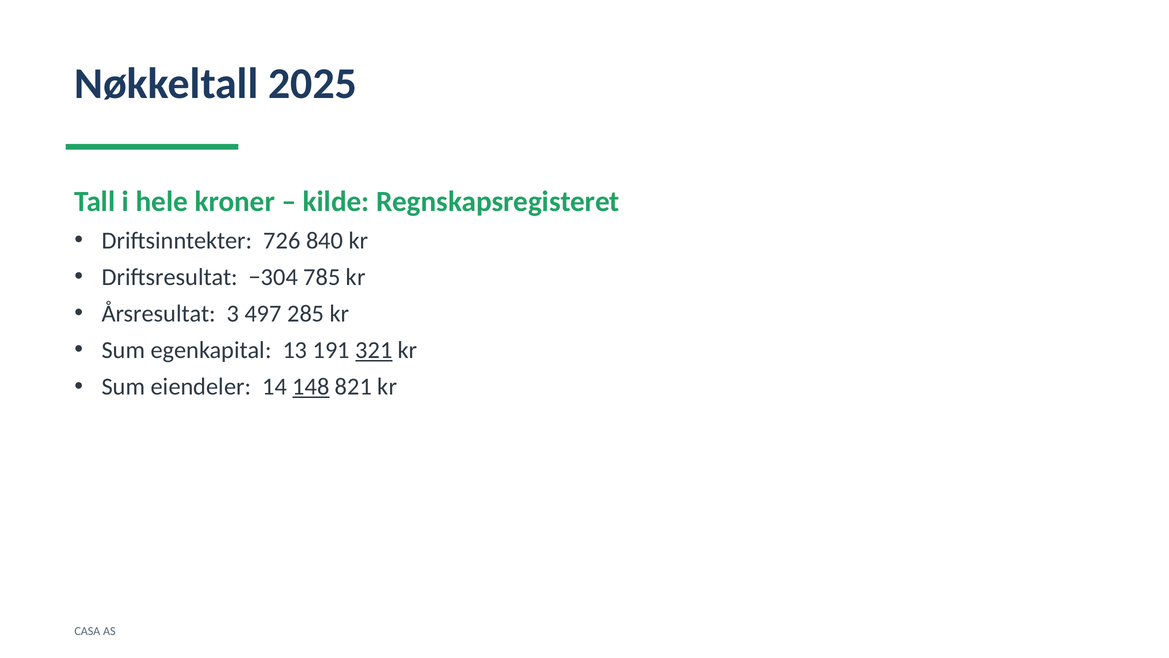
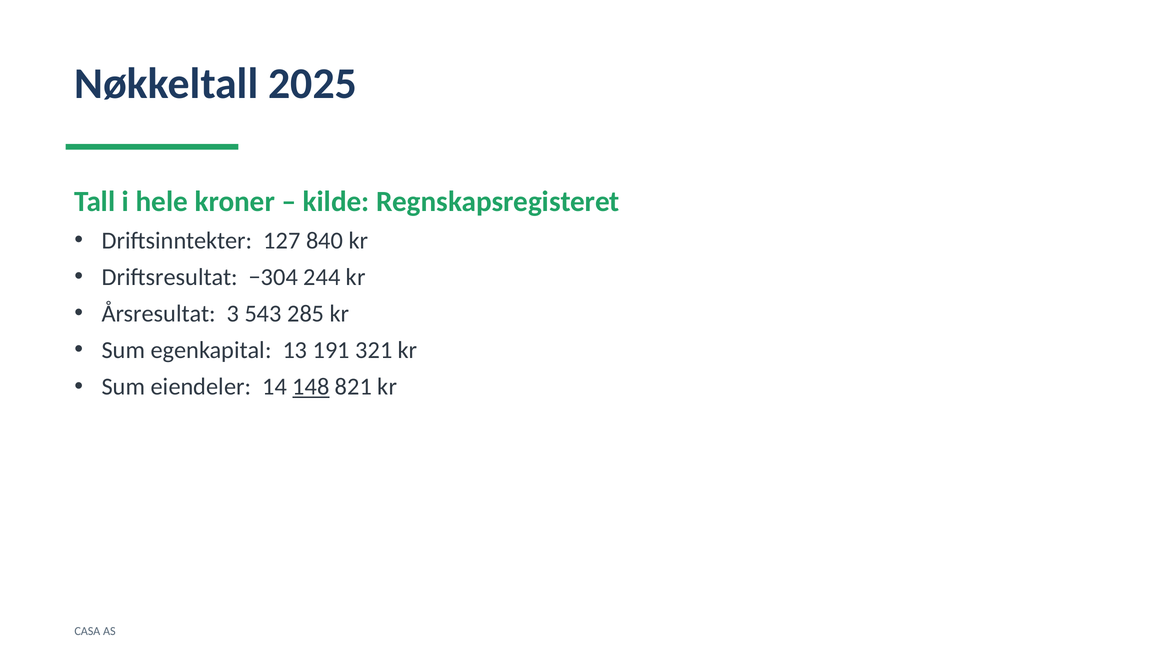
726: 726 -> 127
785: 785 -> 244
497: 497 -> 543
321 underline: present -> none
